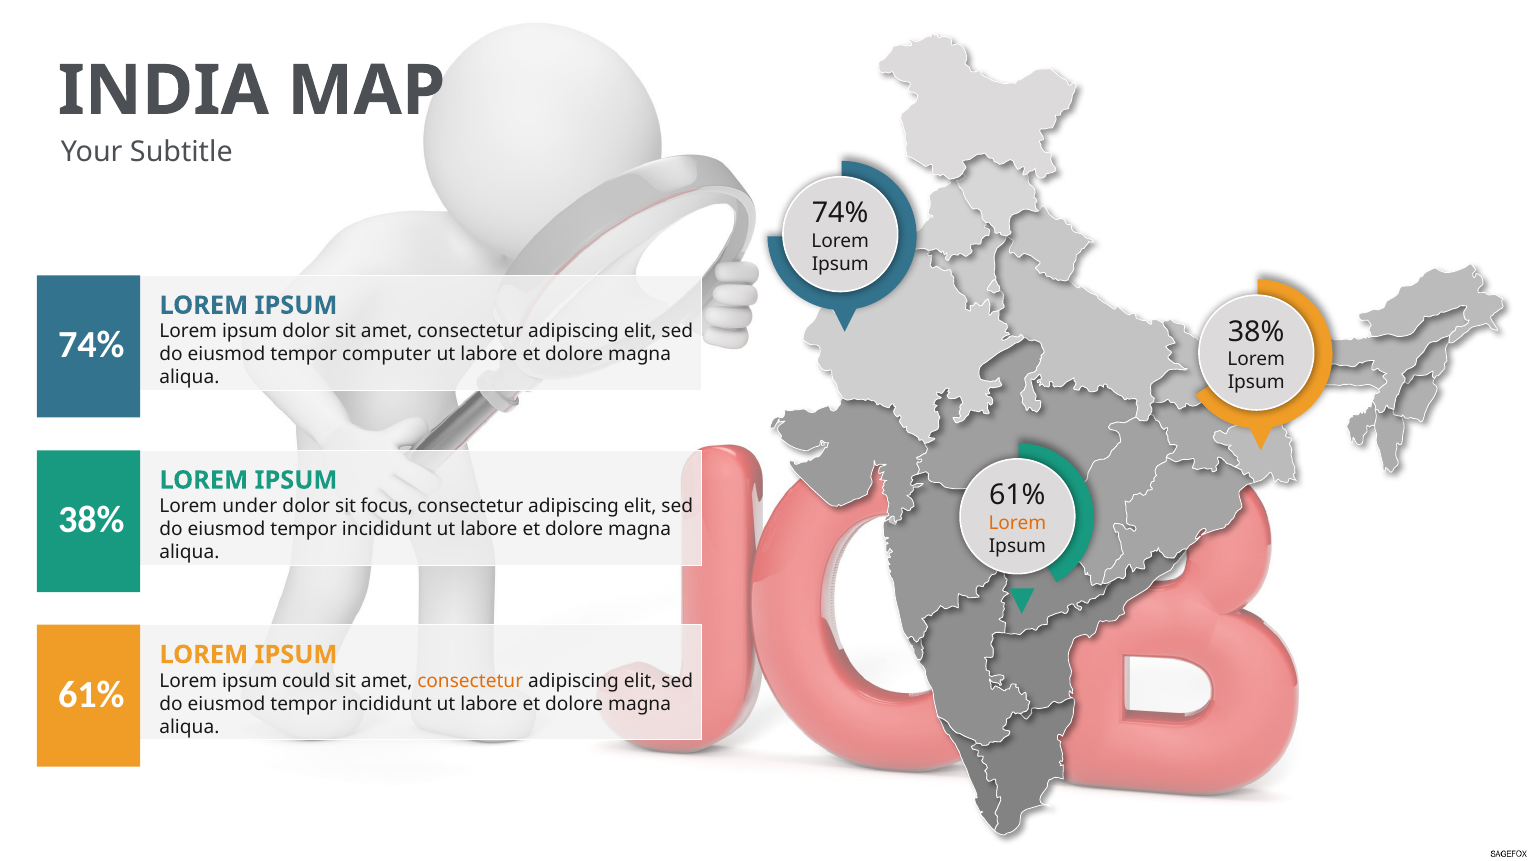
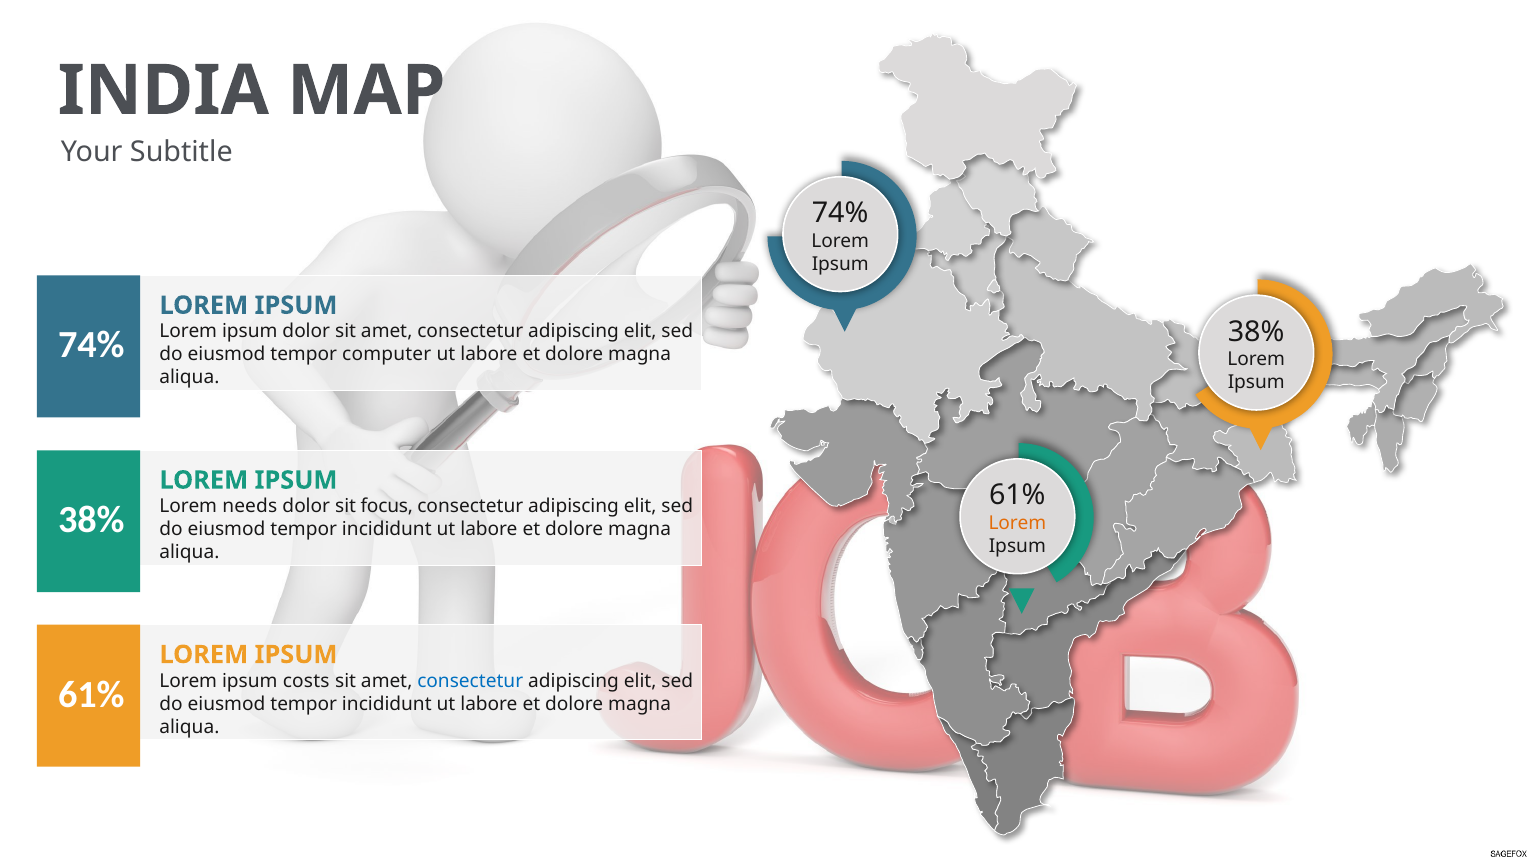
under: under -> needs
could: could -> costs
consectetur at (470, 681) colour: orange -> blue
